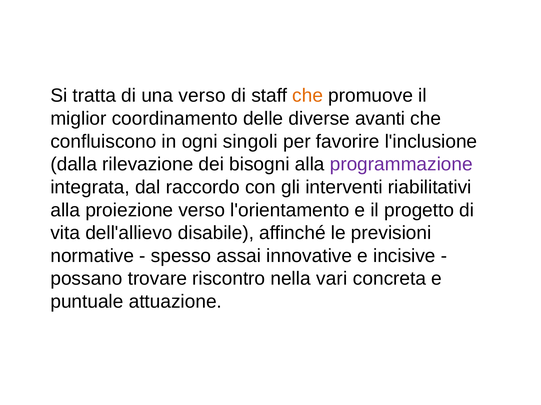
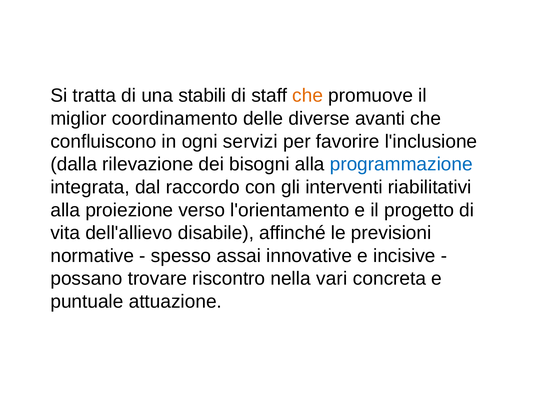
una verso: verso -> stabili
singoli: singoli -> servizi
programmazione colour: purple -> blue
